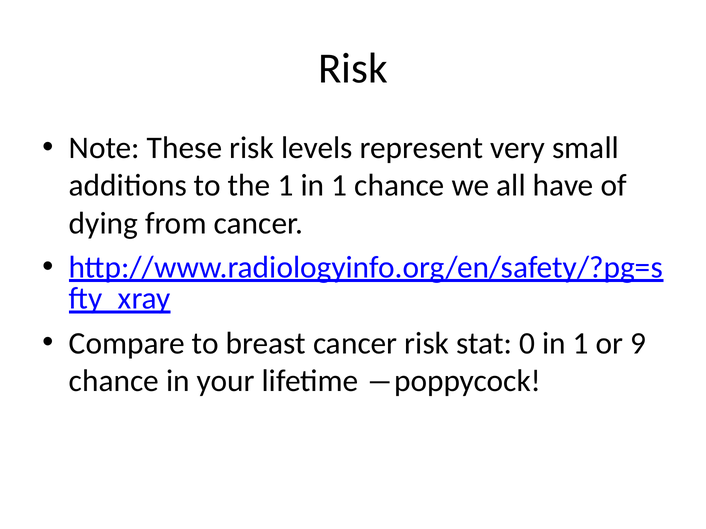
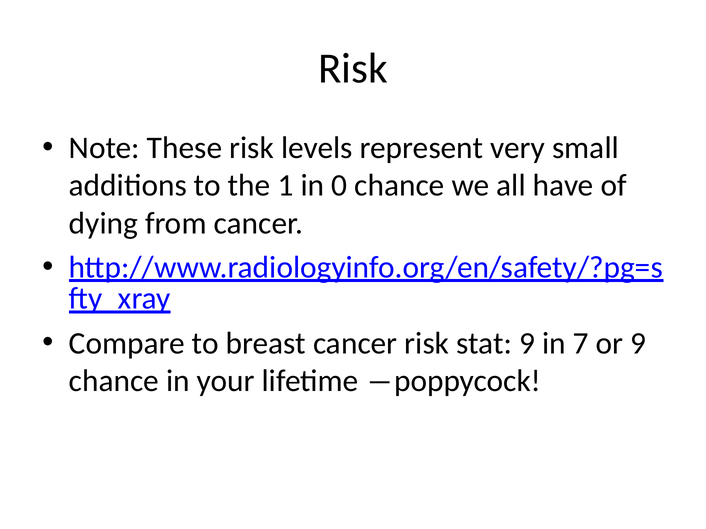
1 in 1: 1 -> 0
stat 0: 0 -> 9
1 at (581, 344): 1 -> 7
